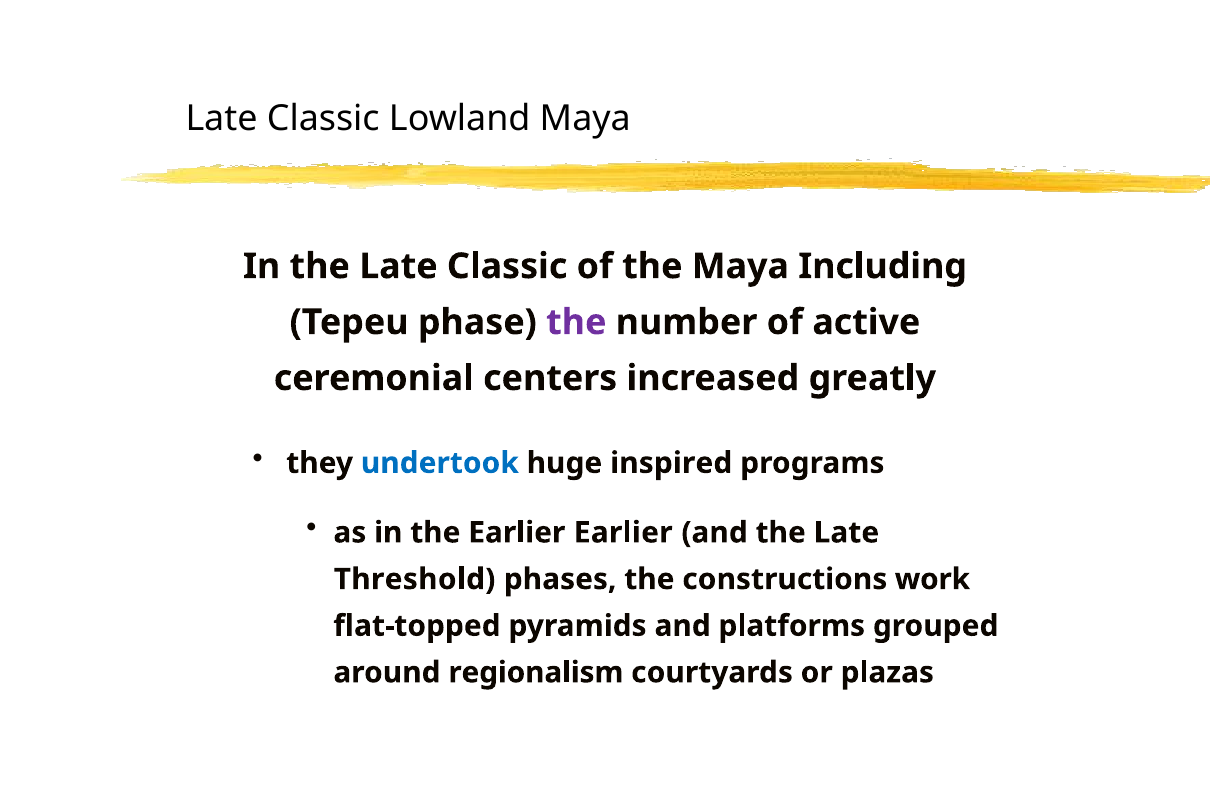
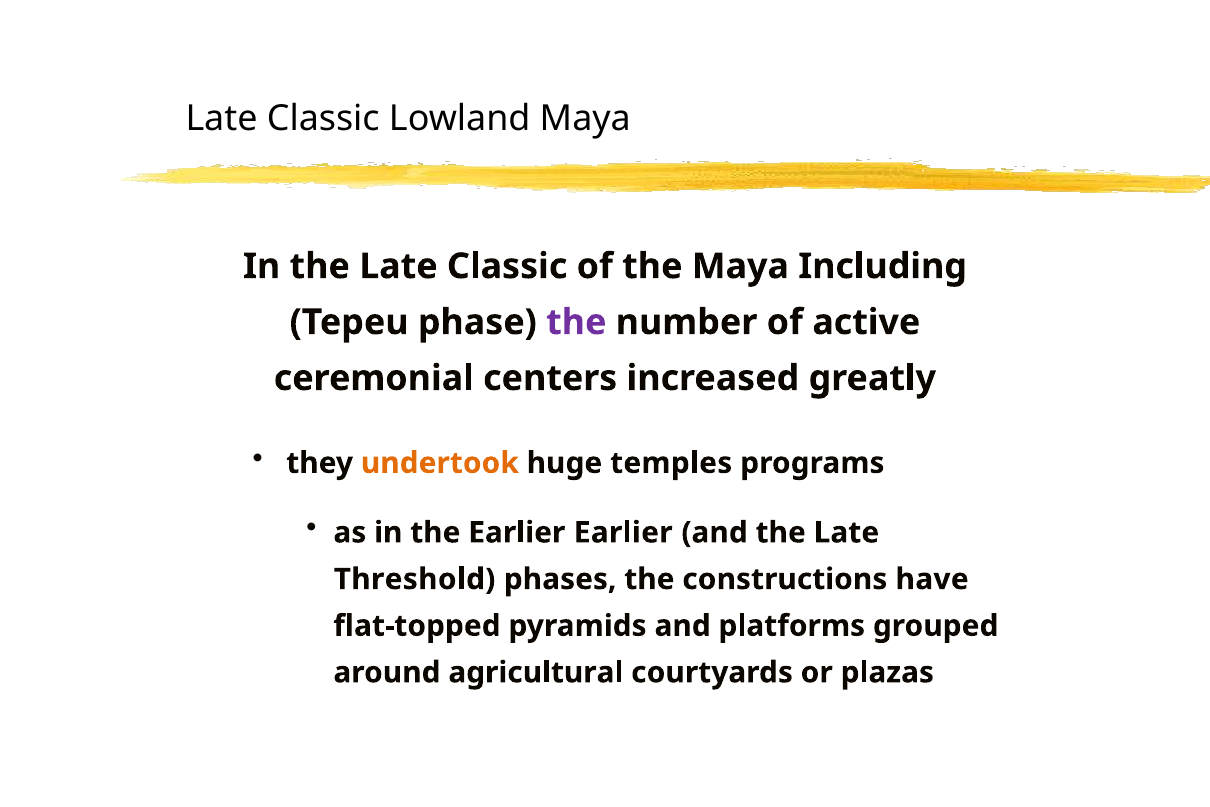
undertook colour: blue -> orange
inspired: inspired -> temples
work: work -> have
regionalism: regionalism -> agricultural
